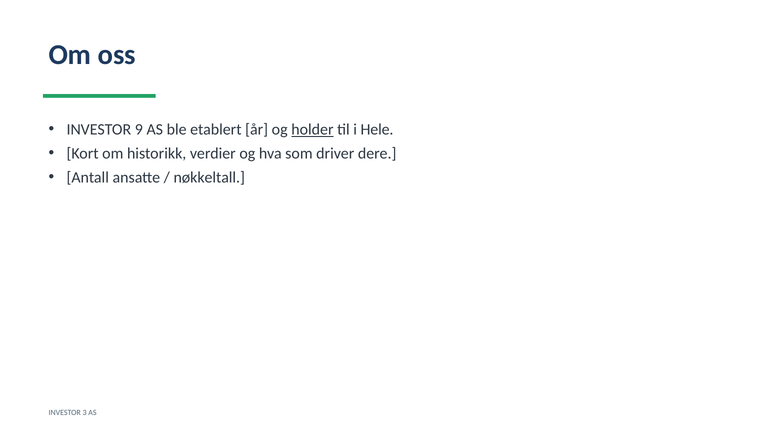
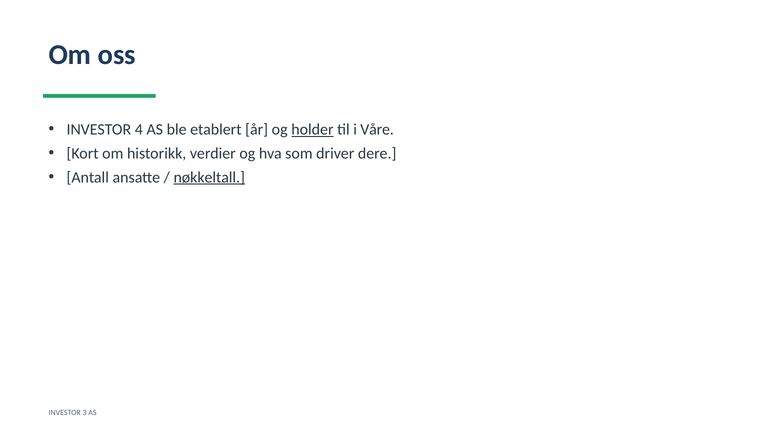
9: 9 -> 4
Hele: Hele -> Våre
nøkkeltall underline: none -> present
